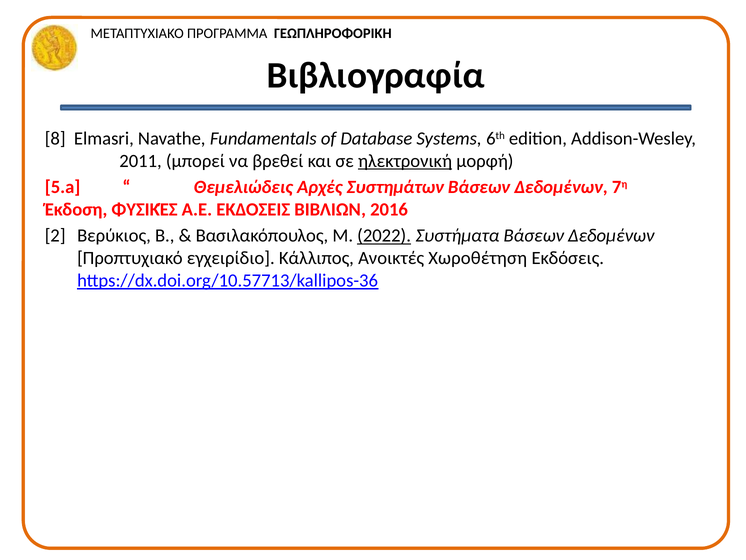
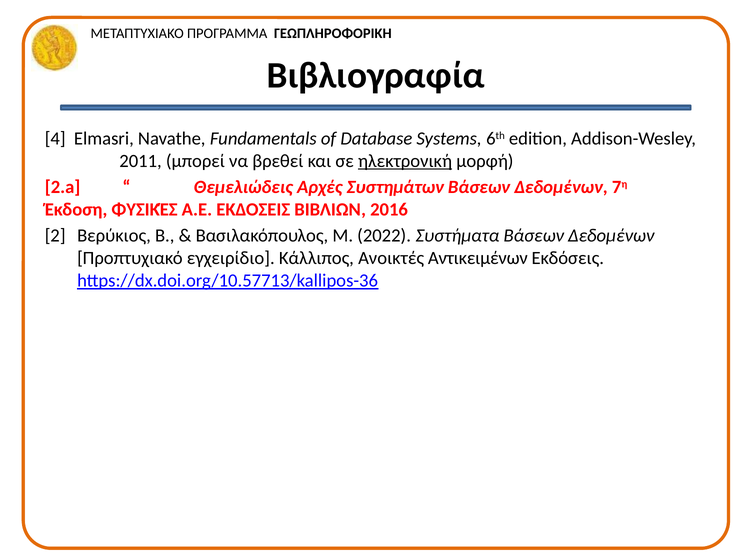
8: 8 -> 4
5.a: 5.a -> 2.a
2022 underline: present -> none
Χωροθέτηση: Χωροθέτηση -> Αντικειμένων
